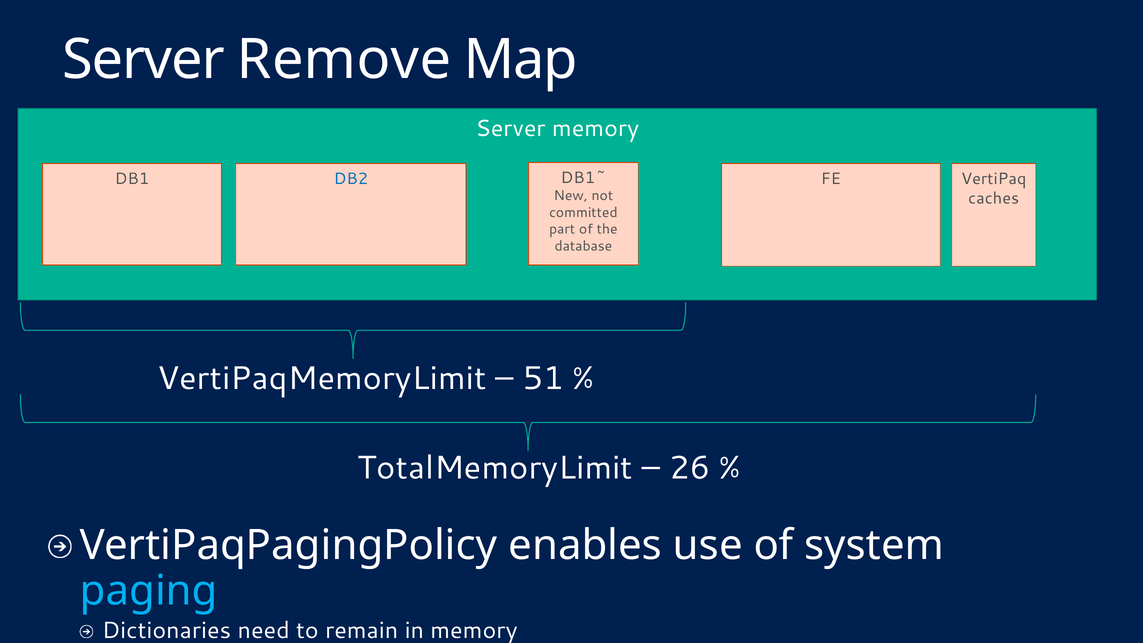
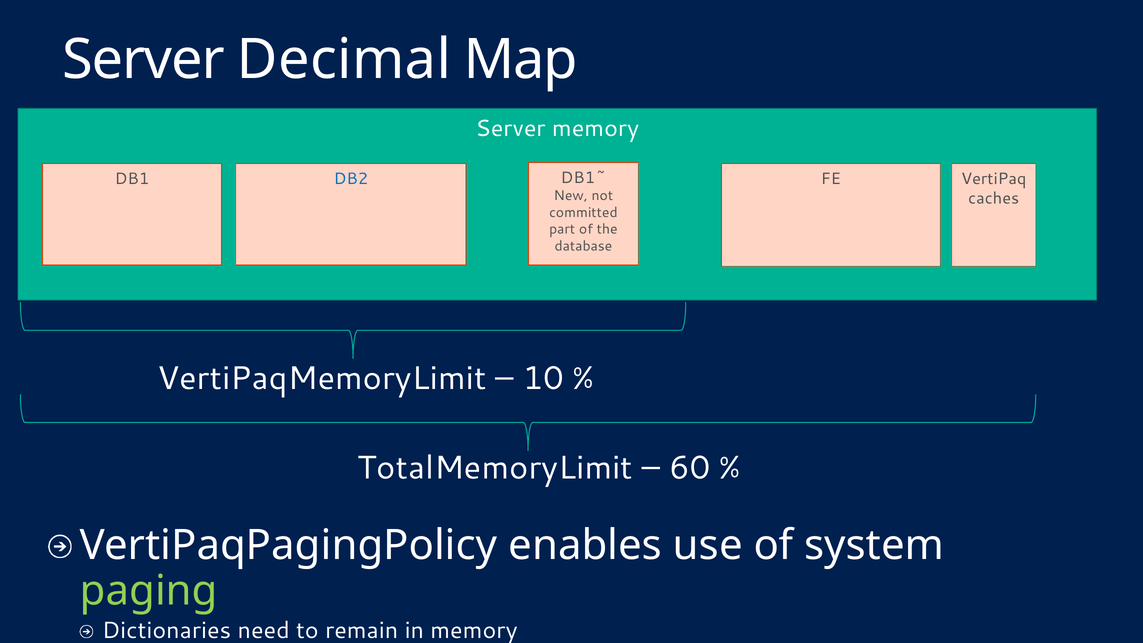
Remove: Remove -> Decimal
51: 51 -> 10
26: 26 -> 60
paging colour: light blue -> light green
